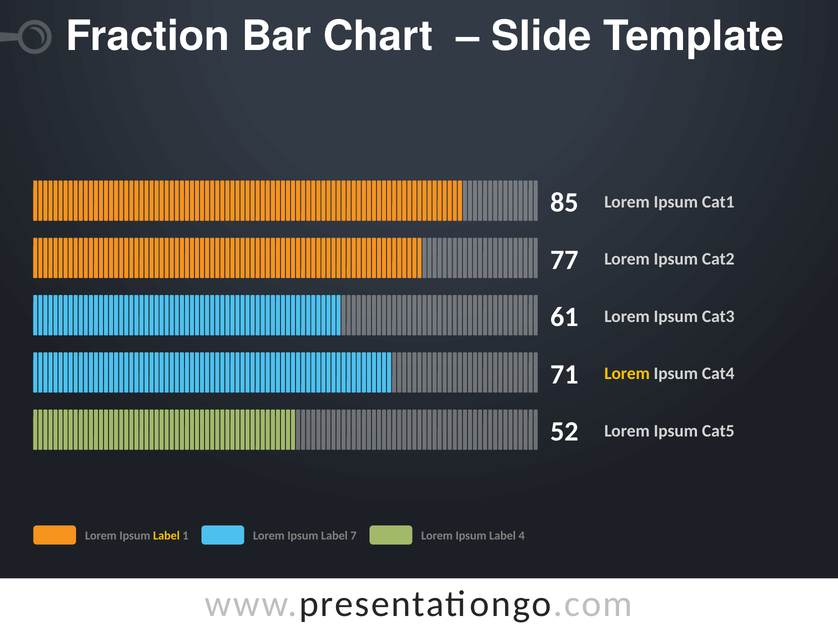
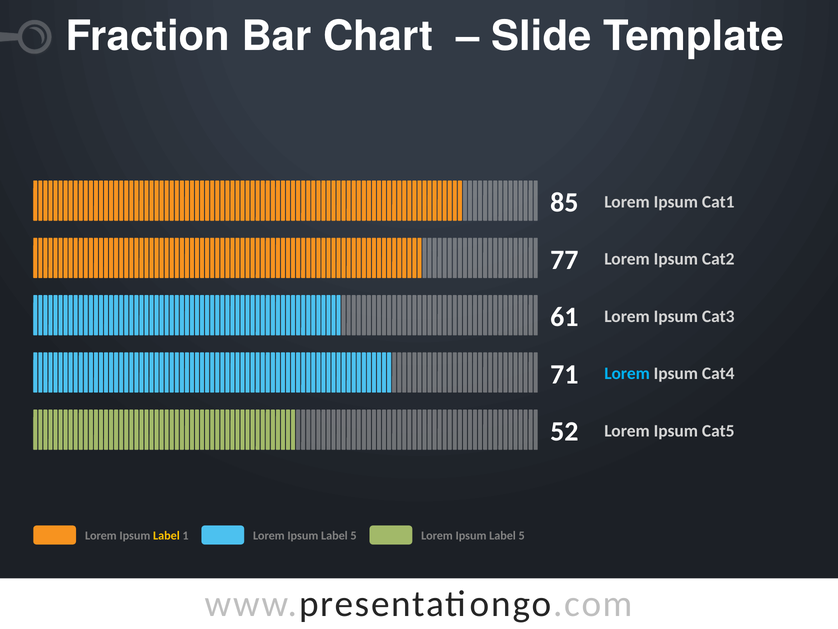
Lorem at (627, 373) colour: yellow -> light blue
7 at (353, 535): 7 -> 5
4 at (522, 535): 4 -> 5
